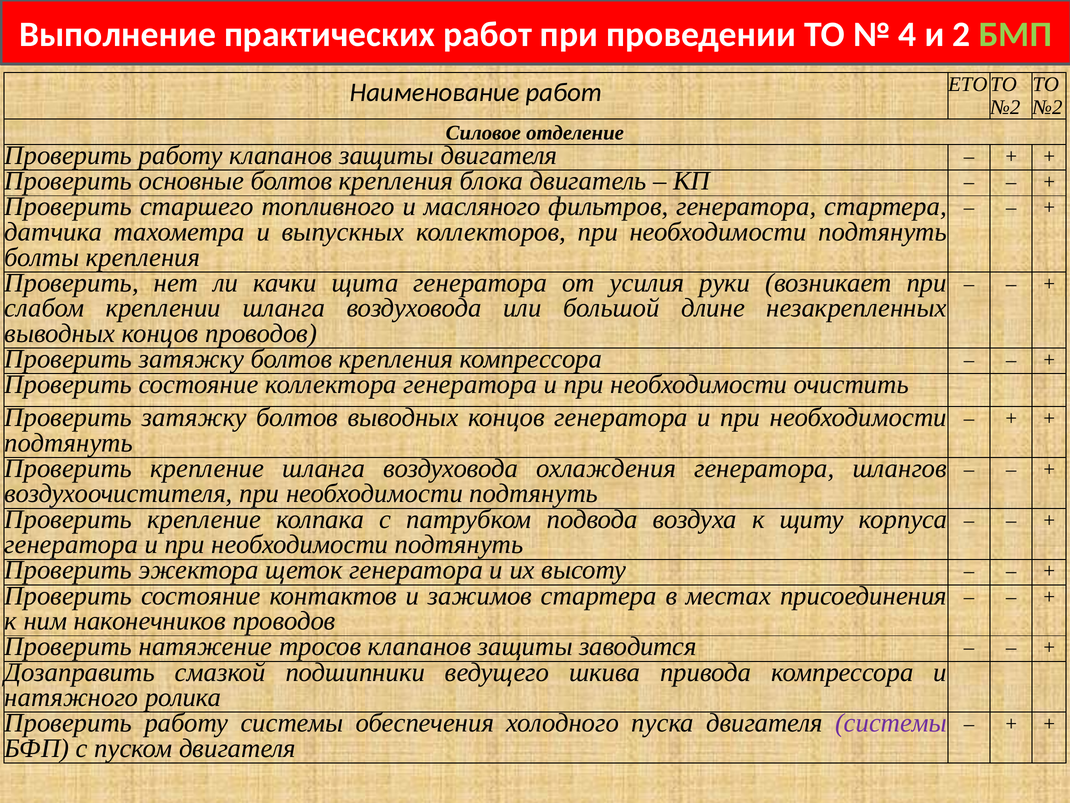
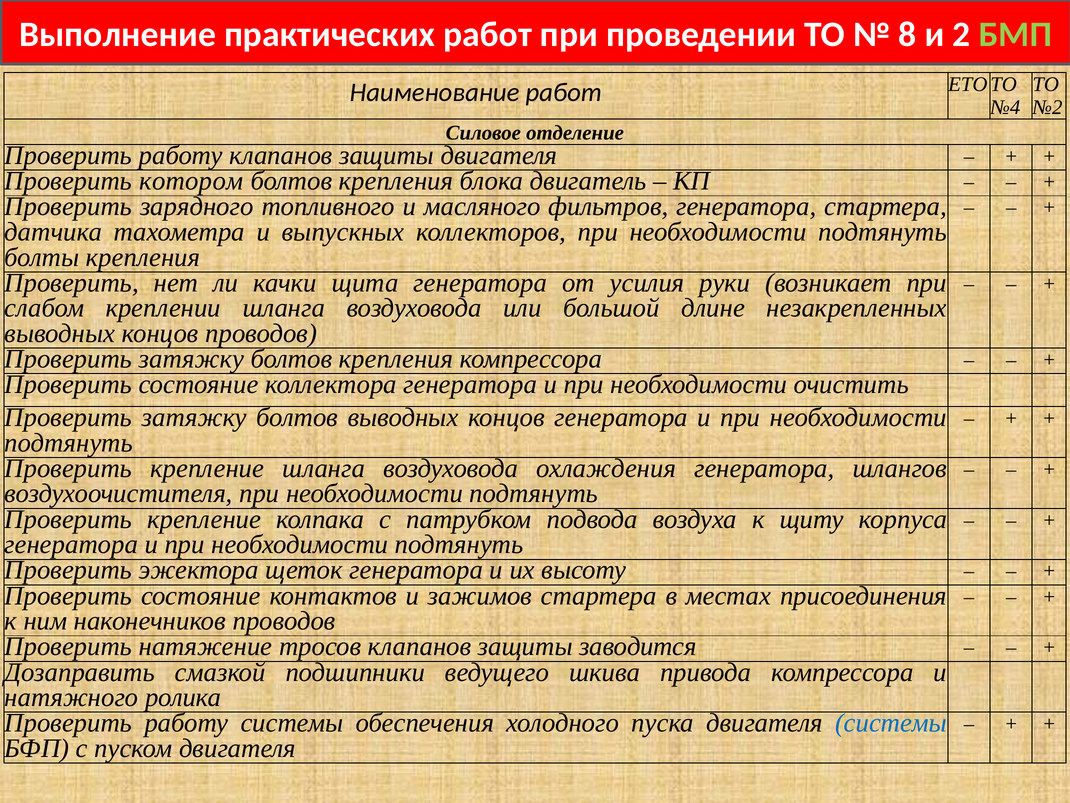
4: 4 -> 8
№2 at (1005, 107): №2 -> №4
основные: основные -> котором
старшего: старшего -> зарядного
системы at (891, 723) colour: purple -> blue
